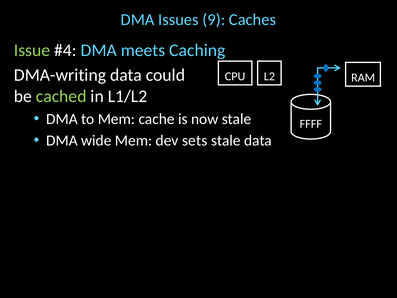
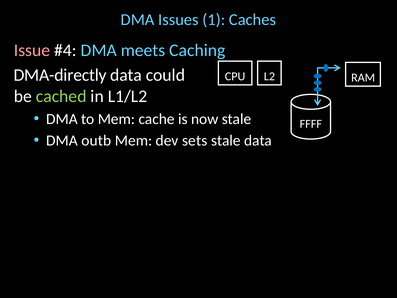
9: 9 -> 1
Issue colour: light green -> pink
DMA-writing: DMA-writing -> DMA-directly
wide: wide -> outb
